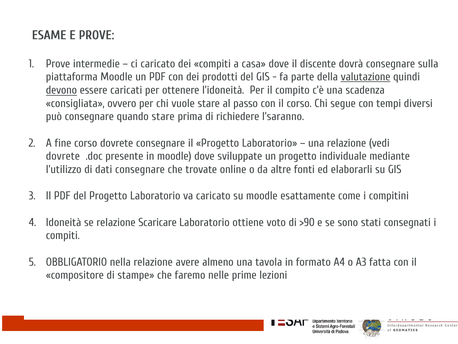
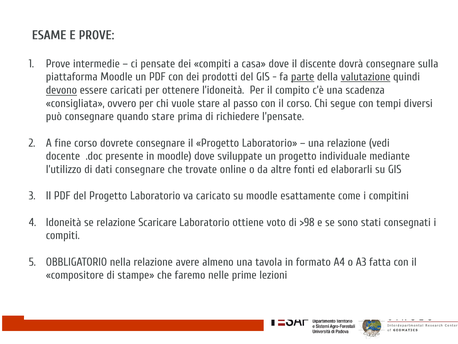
ci caricato: caricato -> pensate
parte underline: none -> present
l’saranno: l’saranno -> l’pensate
dovrete at (63, 156): dovrete -> docente
>90: >90 -> >98
